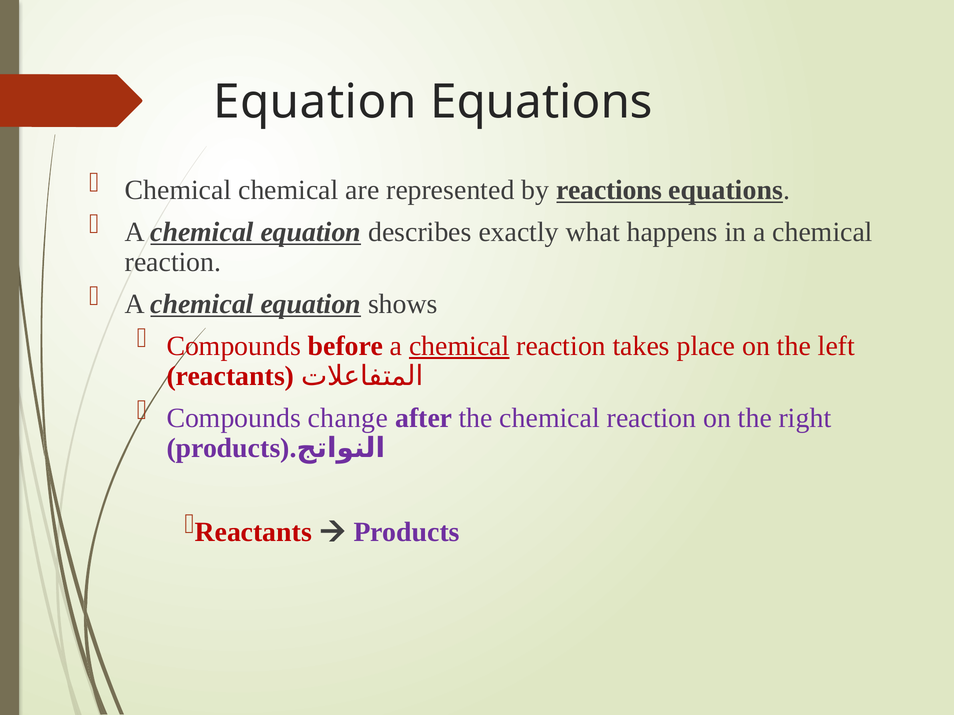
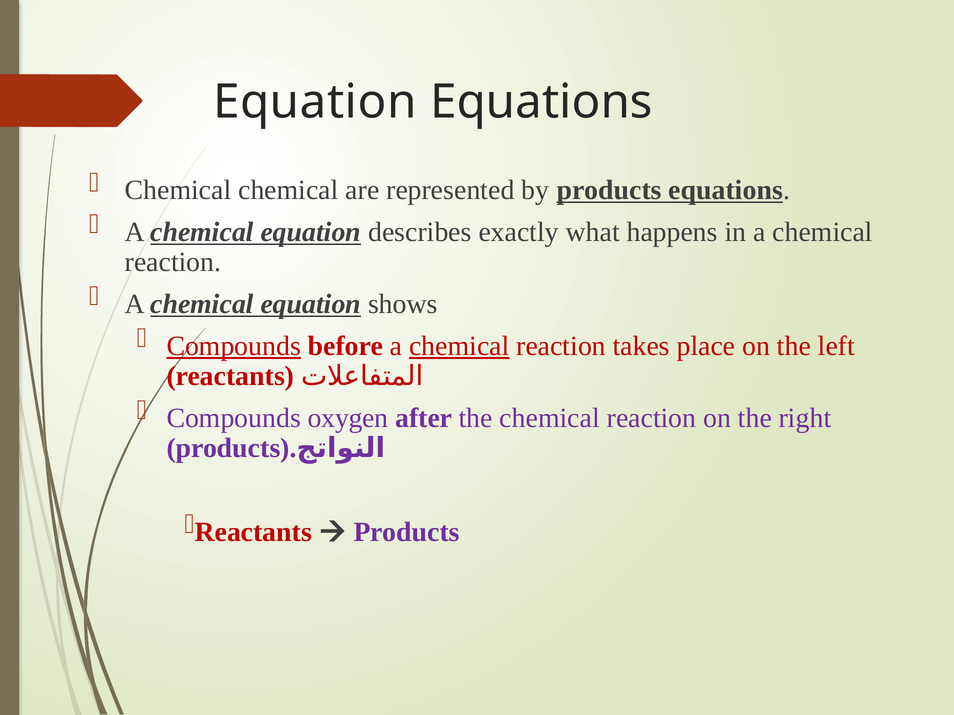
by reactions: reactions -> products
Compounds at (234, 346) underline: none -> present
change: change -> oxygen
